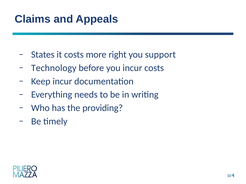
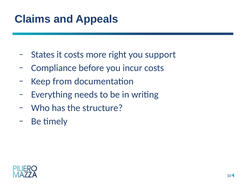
Technology: Technology -> Compliance
Keep incur: incur -> from
providing: providing -> structure
